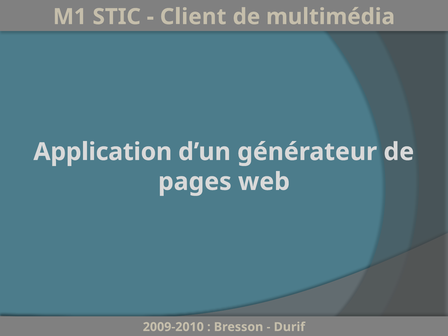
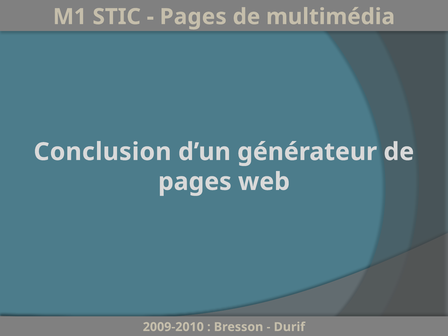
Client at (193, 17): Client -> Pages
Application: Application -> Conclusion
